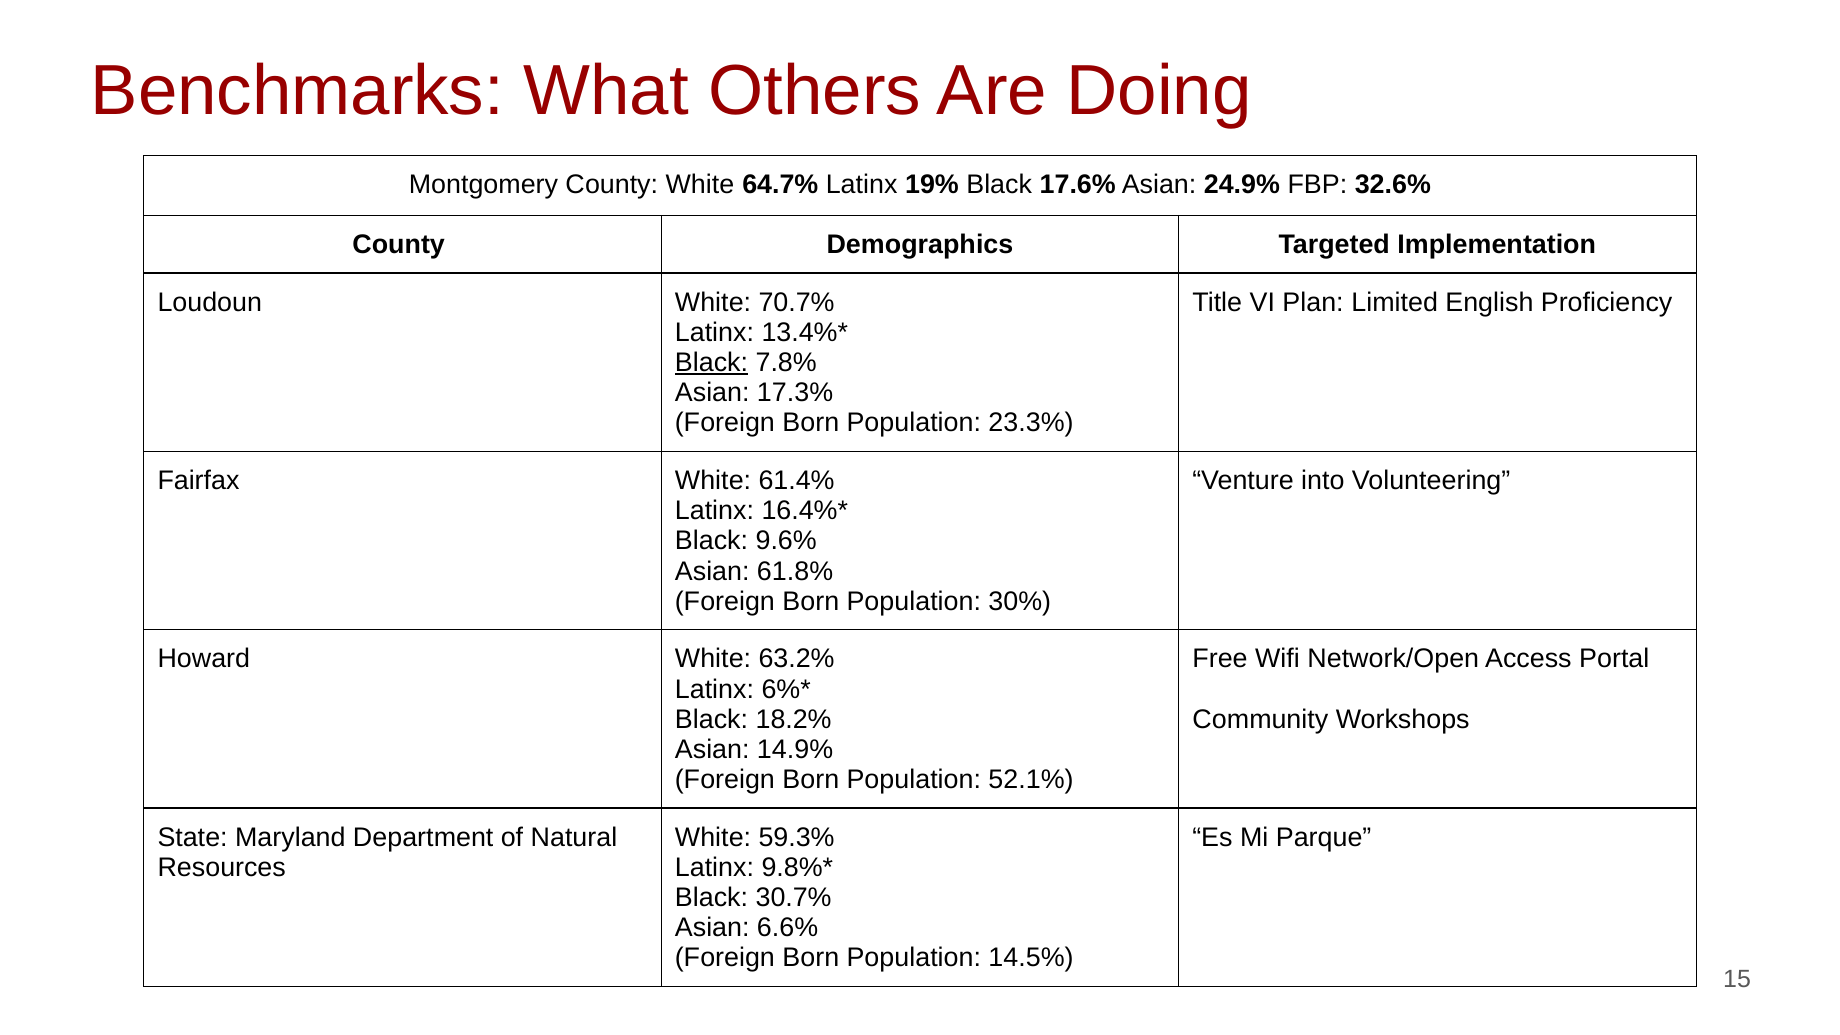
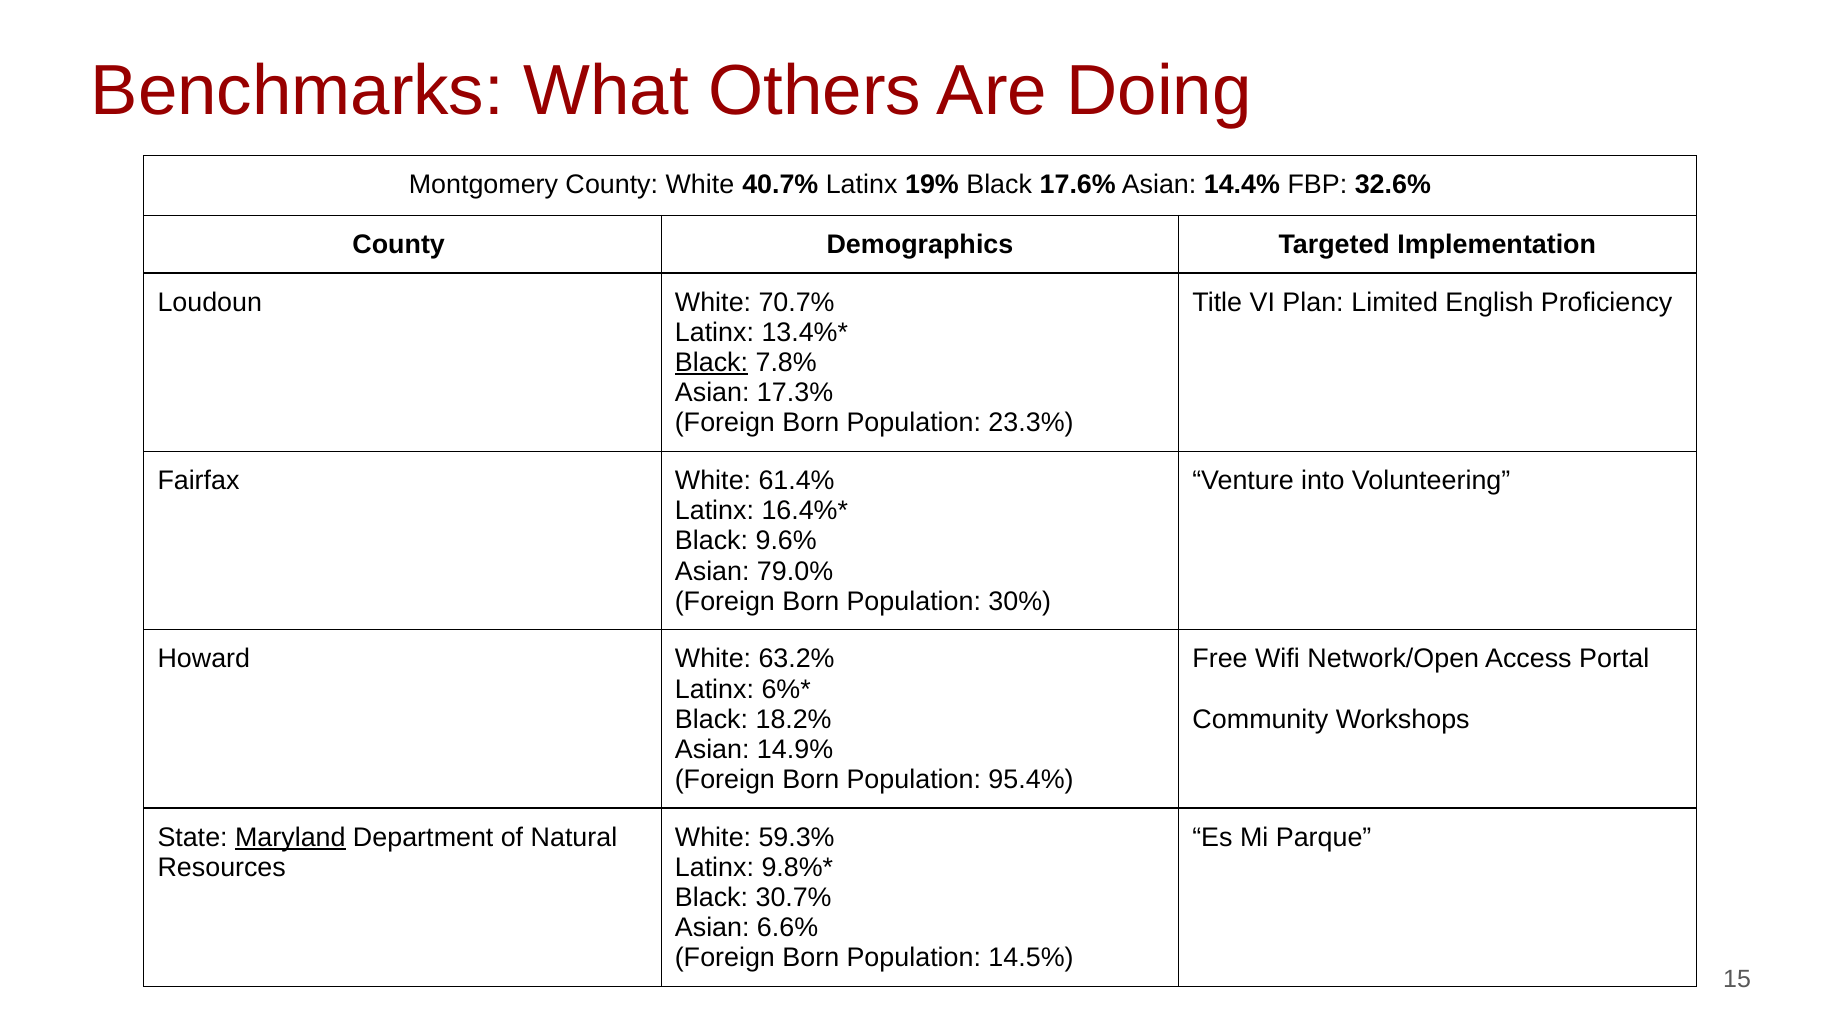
64.7%: 64.7% -> 40.7%
24.9%: 24.9% -> 14.4%
61.8%: 61.8% -> 79.0%
52.1%: 52.1% -> 95.4%
Maryland underline: none -> present
